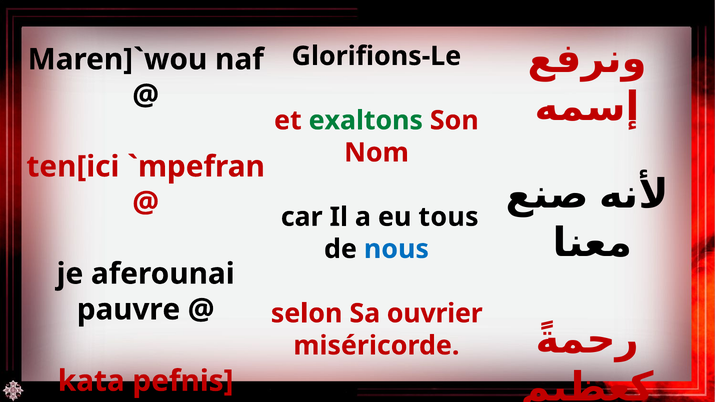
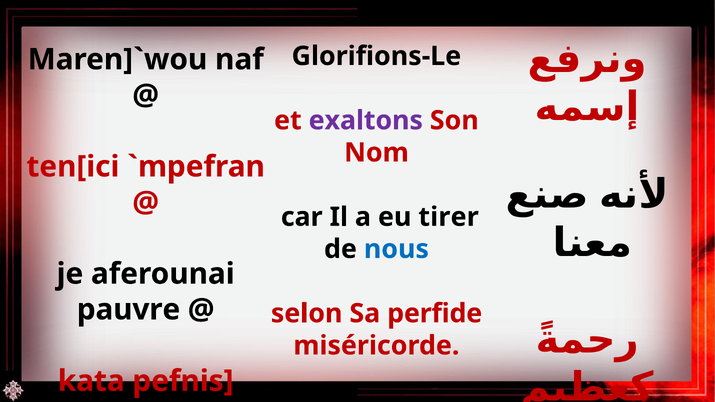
exaltons colour: green -> purple
tous: tous -> tirer
ouvrier: ouvrier -> perfide
